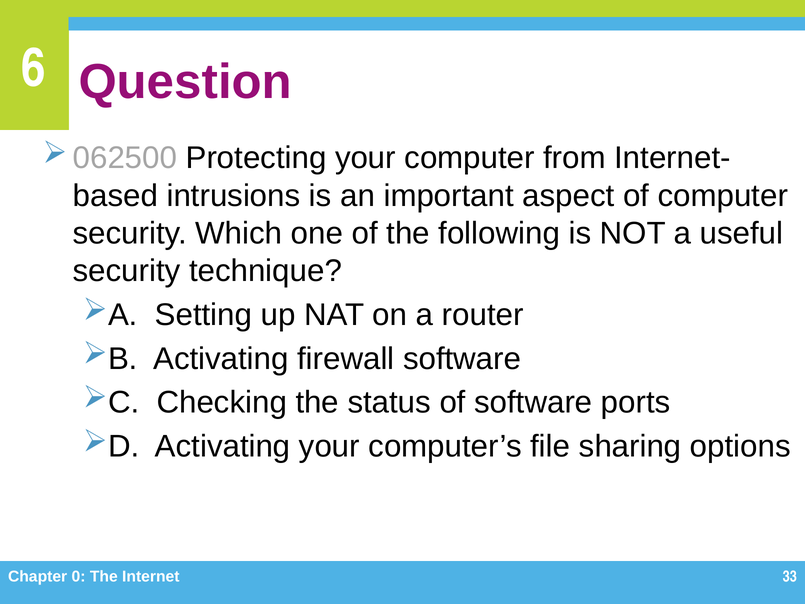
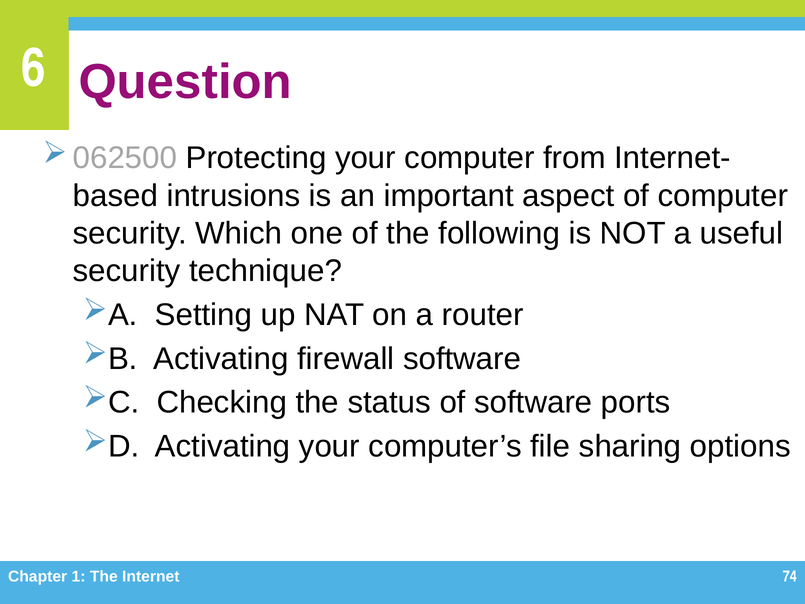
0: 0 -> 1
33: 33 -> 74
